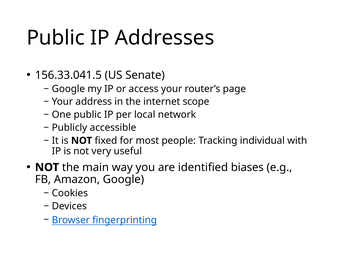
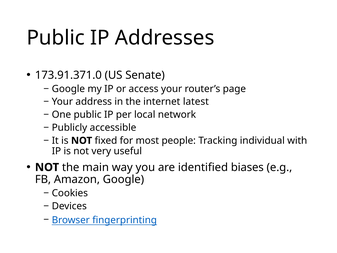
156.33.041.5: 156.33.041.5 -> 173.91.371.0
scope: scope -> latest
